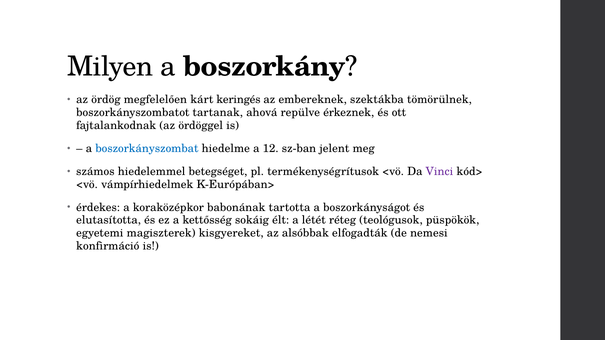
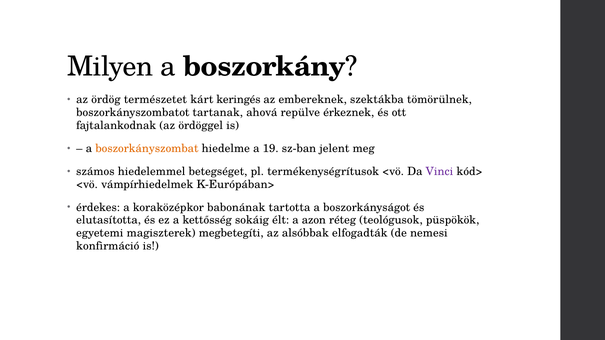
megfelelően: megfelelően -> természetet
boszorkányszombat colour: blue -> orange
12: 12 -> 19
létét: létét -> azon
kisgyereket: kisgyereket -> megbetegíti
